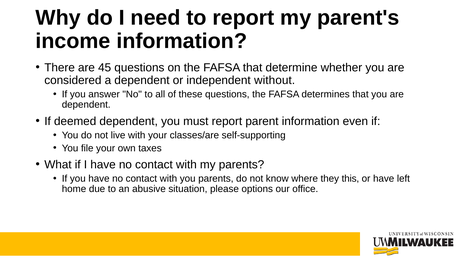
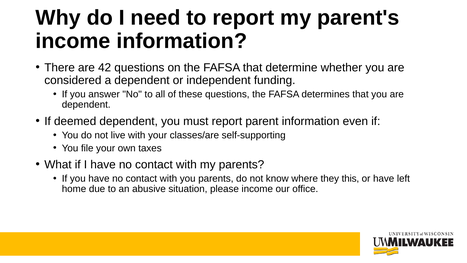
45: 45 -> 42
without: without -> funding
please options: options -> income
